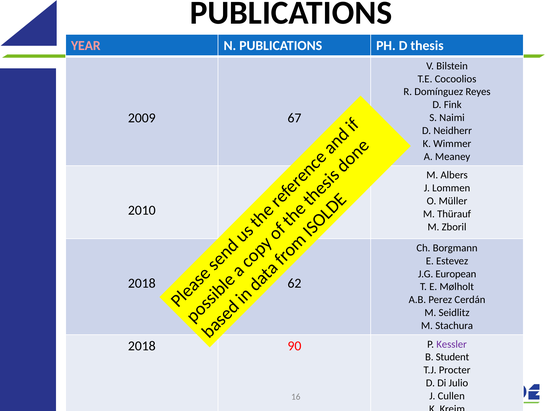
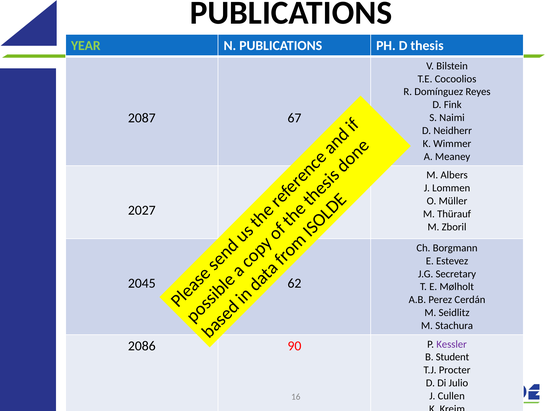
YEAR colour: pink -> light green
2009: 2009 -> 2087
2010: 2010 -> 2027
European: European -> Secretary
2018 at (142, 283): 2018 -> 2045
2018 at (142, 345): 2018 -> 2086
